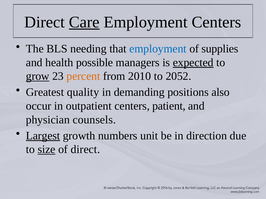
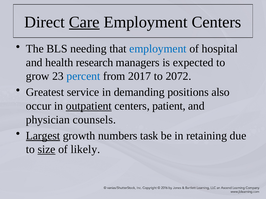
supplies: supplies -> hospital
possible: possible -> research
expected underline: present -> none
grow underline: present -> none
percent colour: orange -> blue
2010: 2010 -> 2017
2052: 2052 -> 2072
quality: quality -> service
outpatient underline: none -> present
unit: unit -> task
direction: direction -> retaining
of direct: direct -> likely
